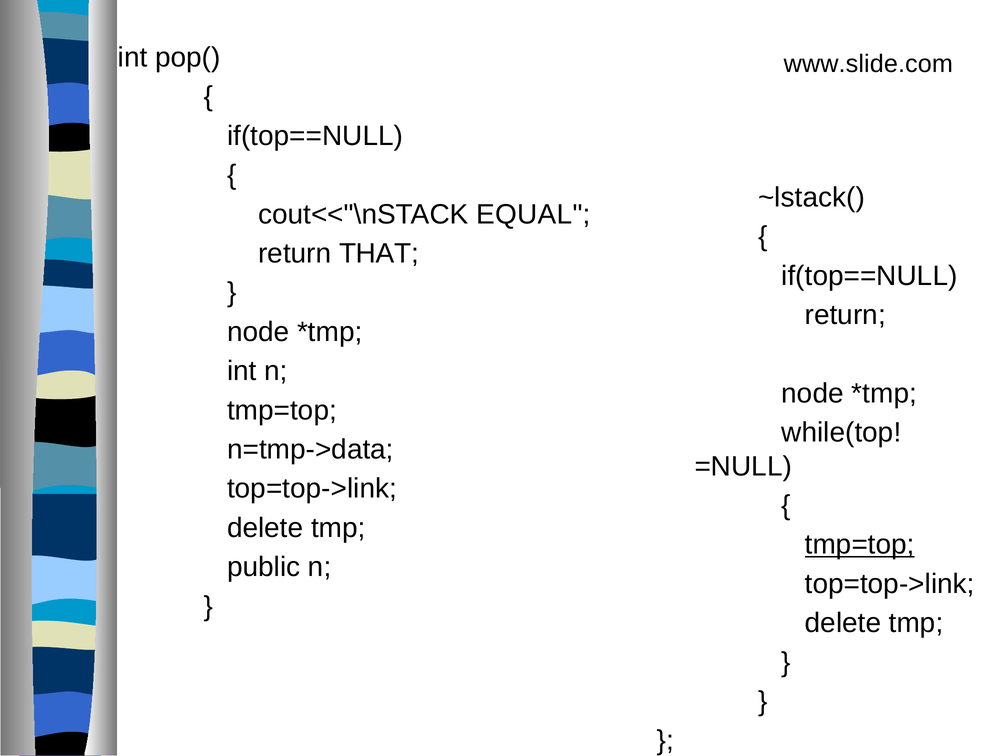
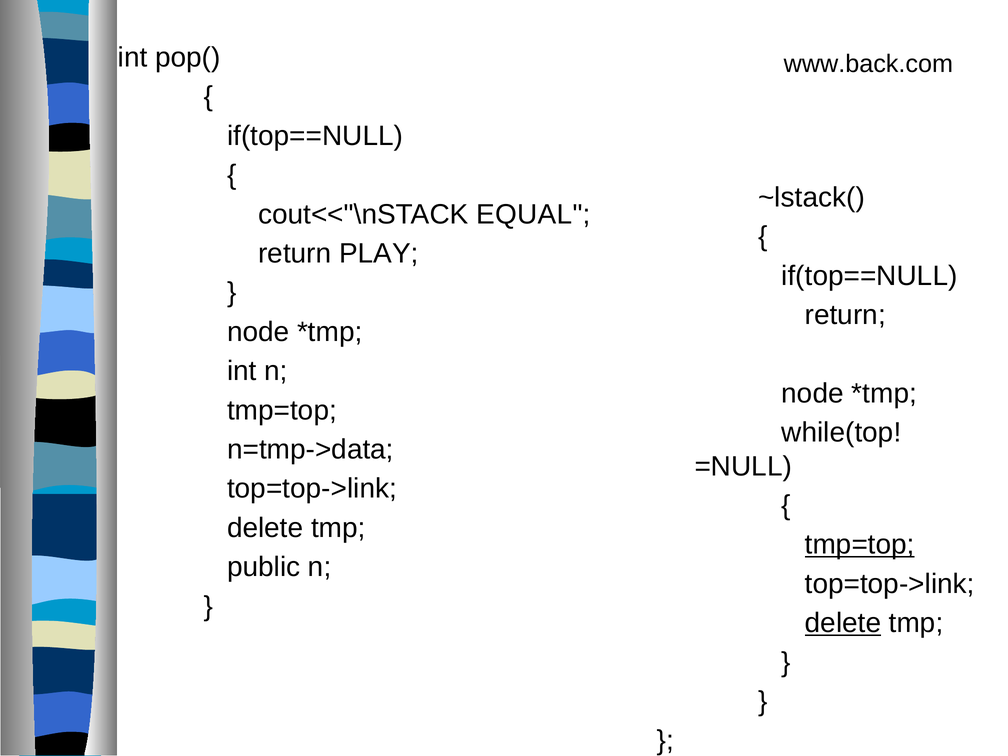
www.slide.com: www.slide.com -> www.back.com
THAT: THAT -> PLAY
delete at (843, 623) underline: none -> present
